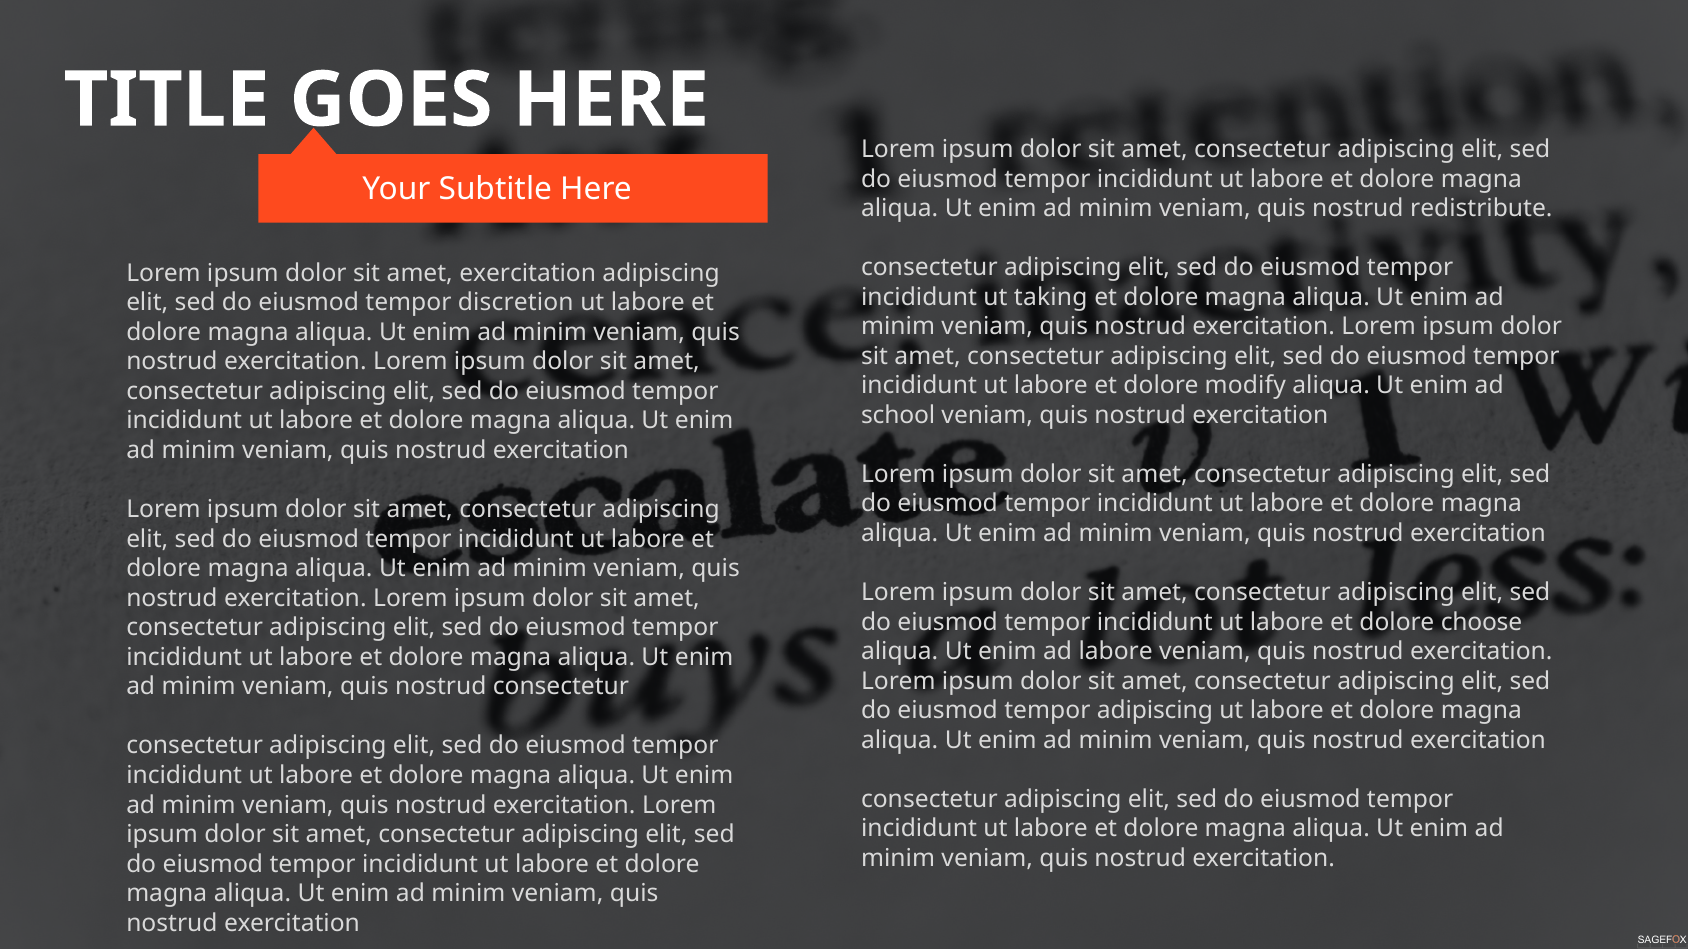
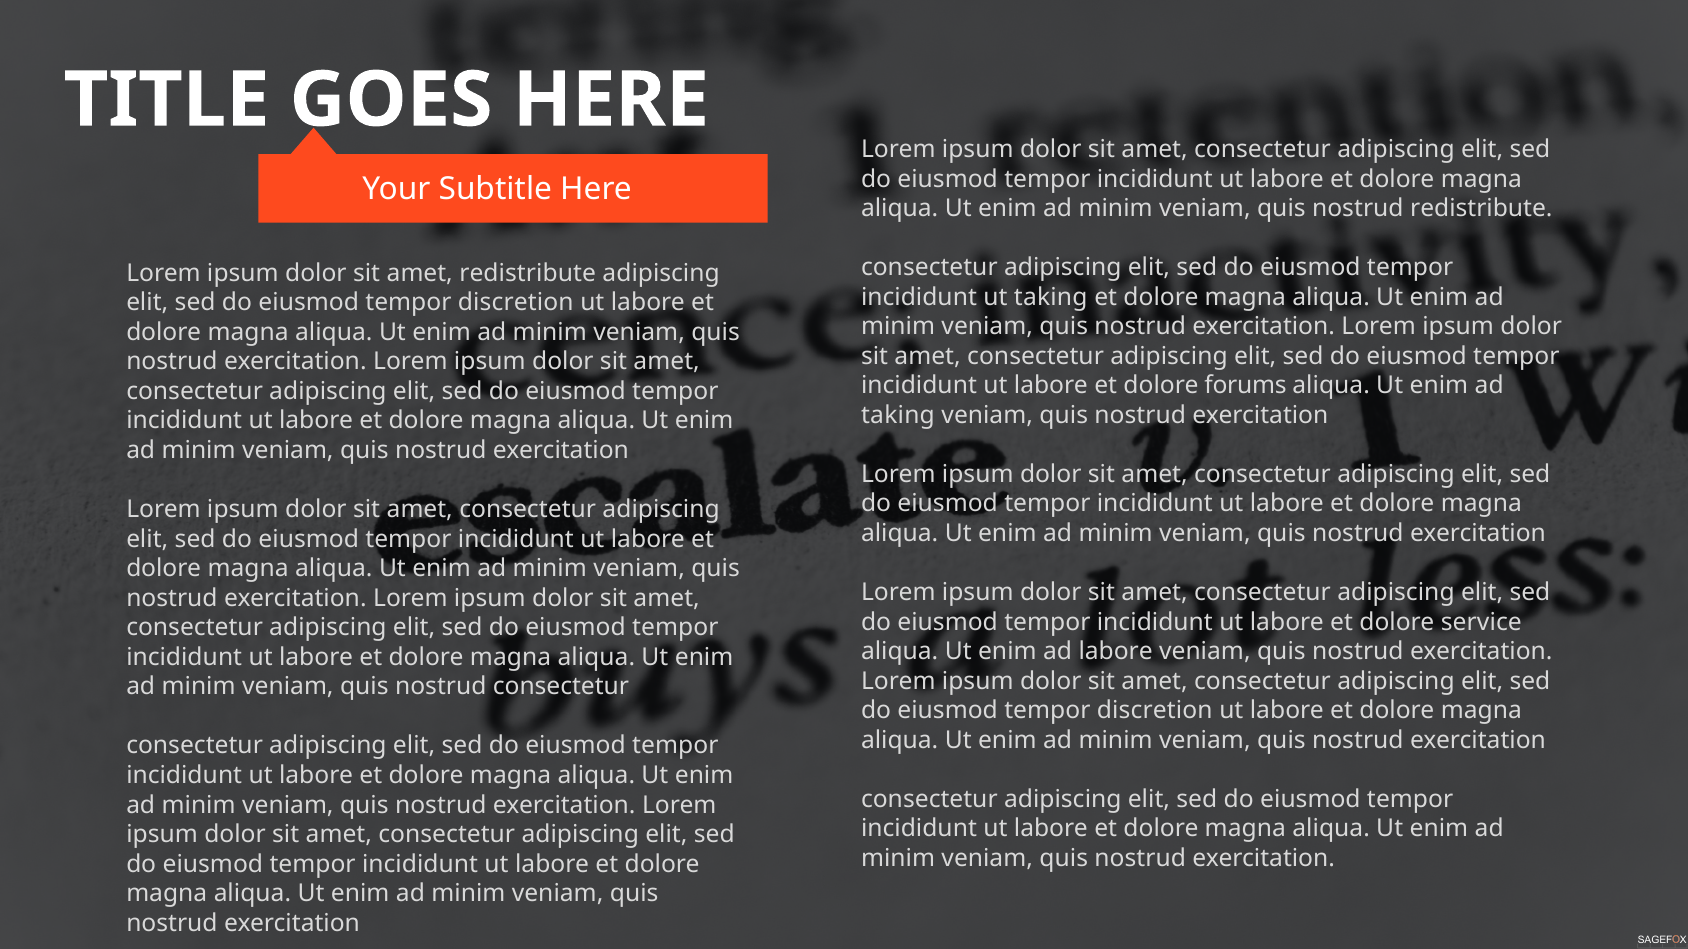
amet exercitation: exercitation -> redistribute
modify: modify -> forums
school at (898, 415): school -> taking
choose: choose -> service
adipiscing at (1155, 711): adipiscing -> discretion
